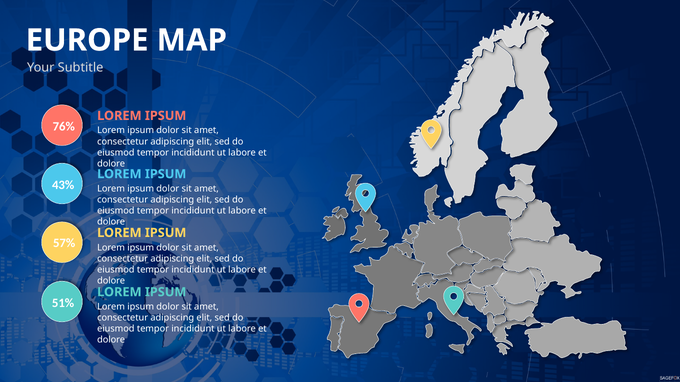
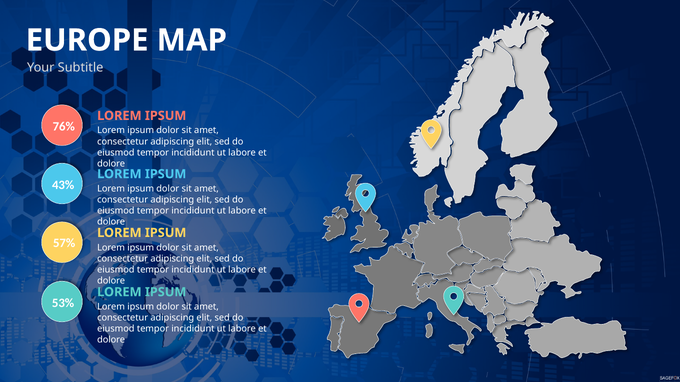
51%: 51% -> 53%
